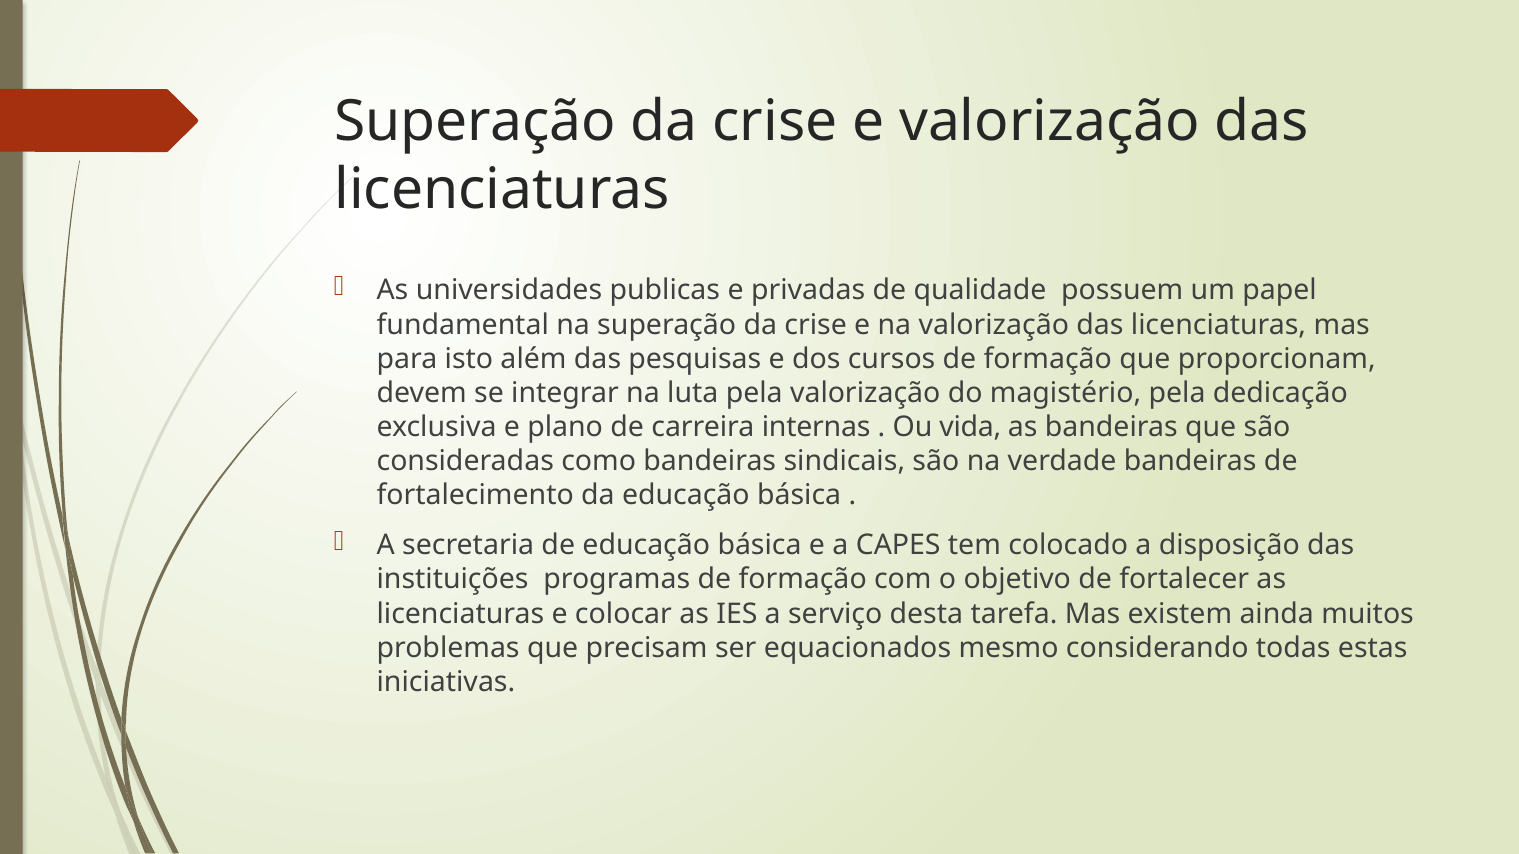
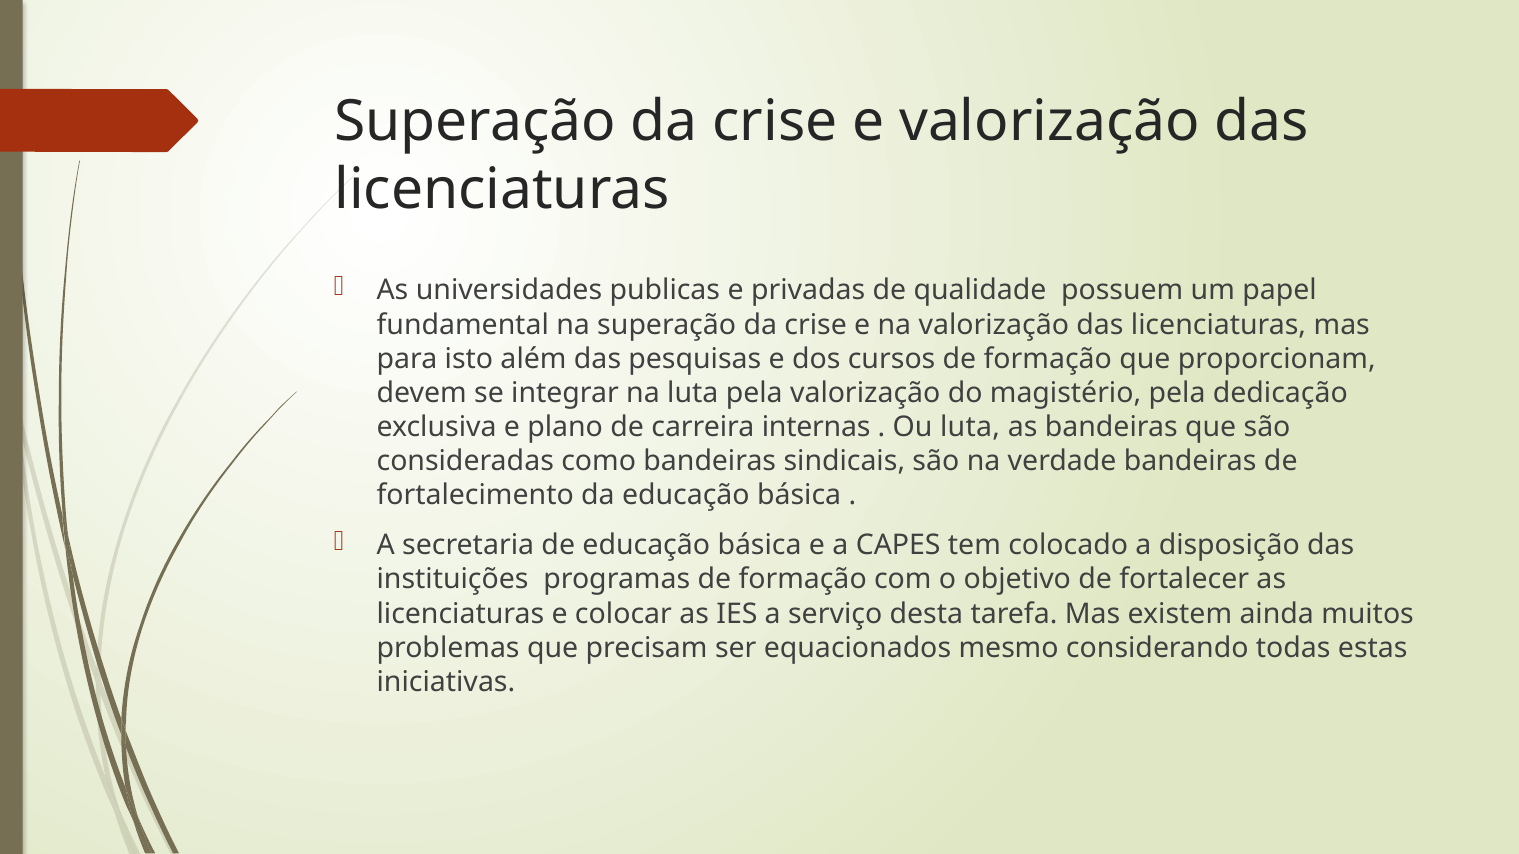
Ou vida: vida -> luta
